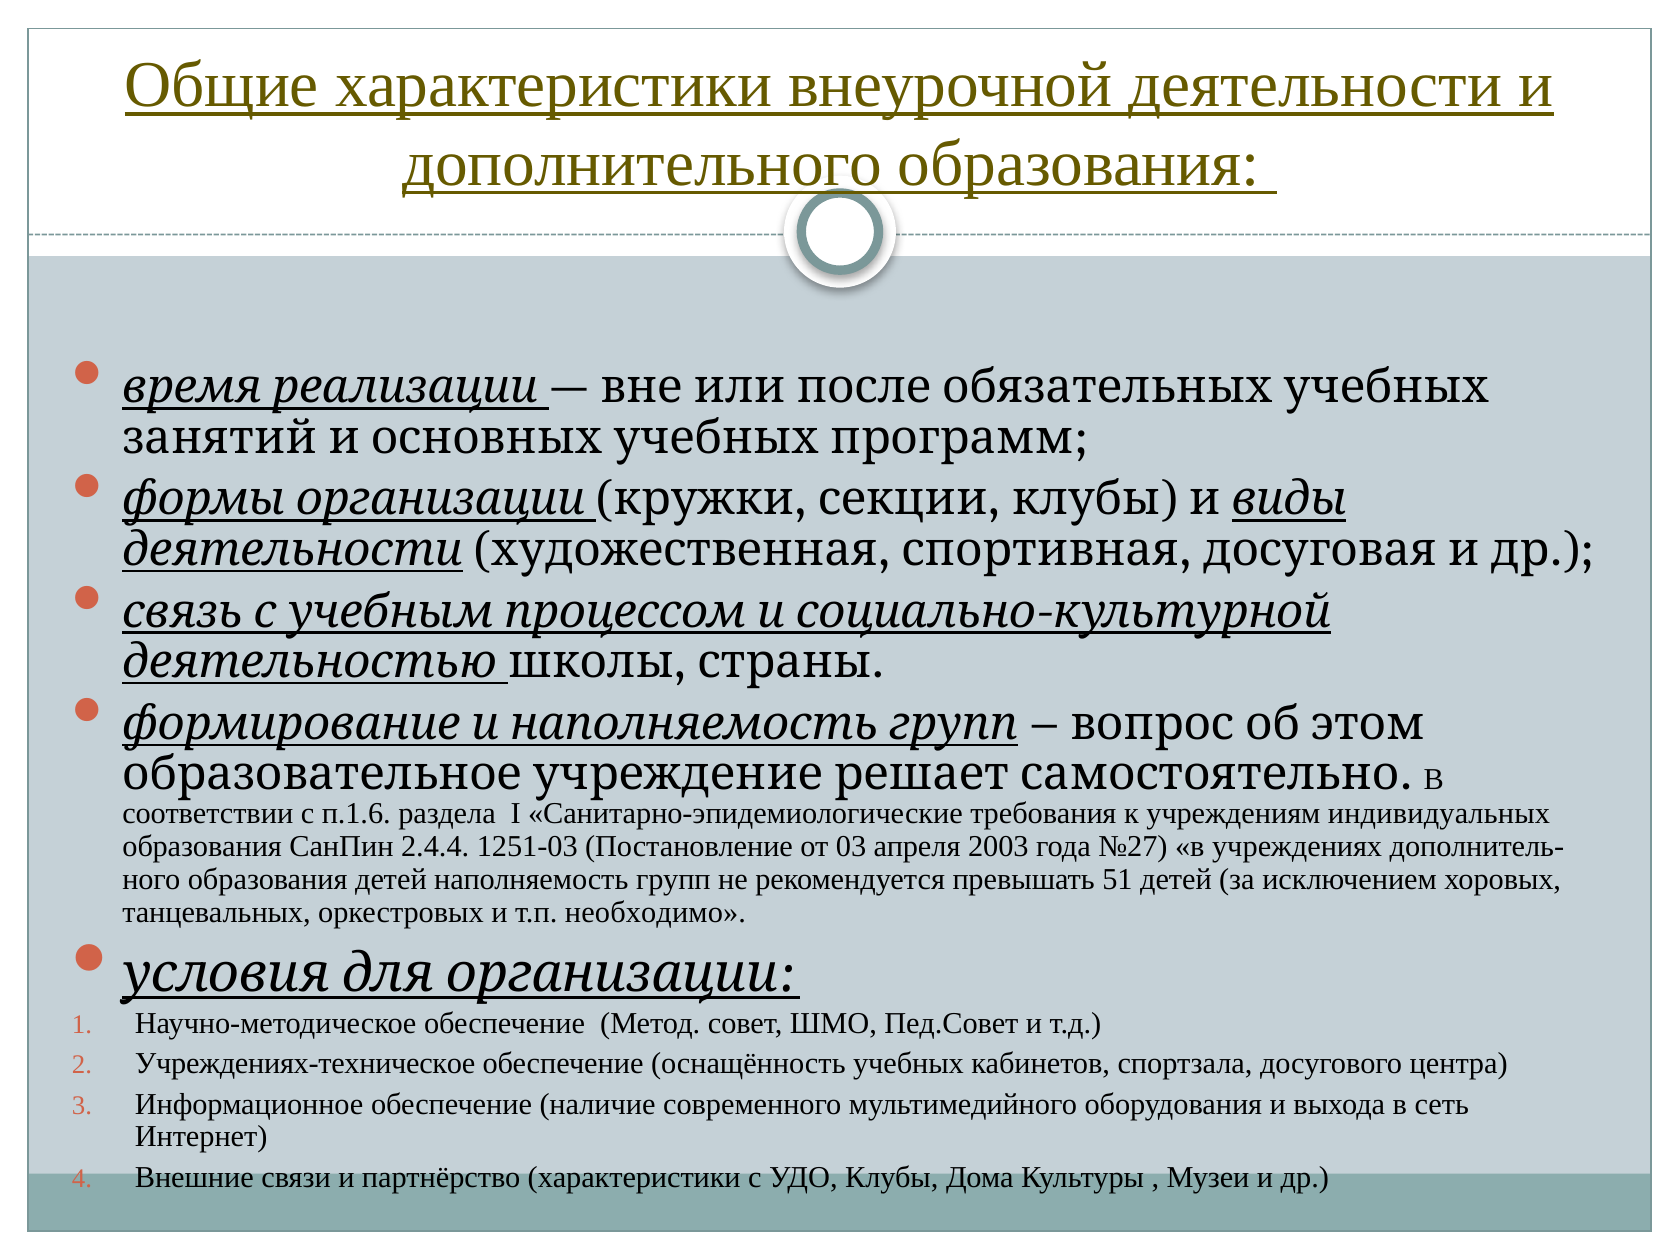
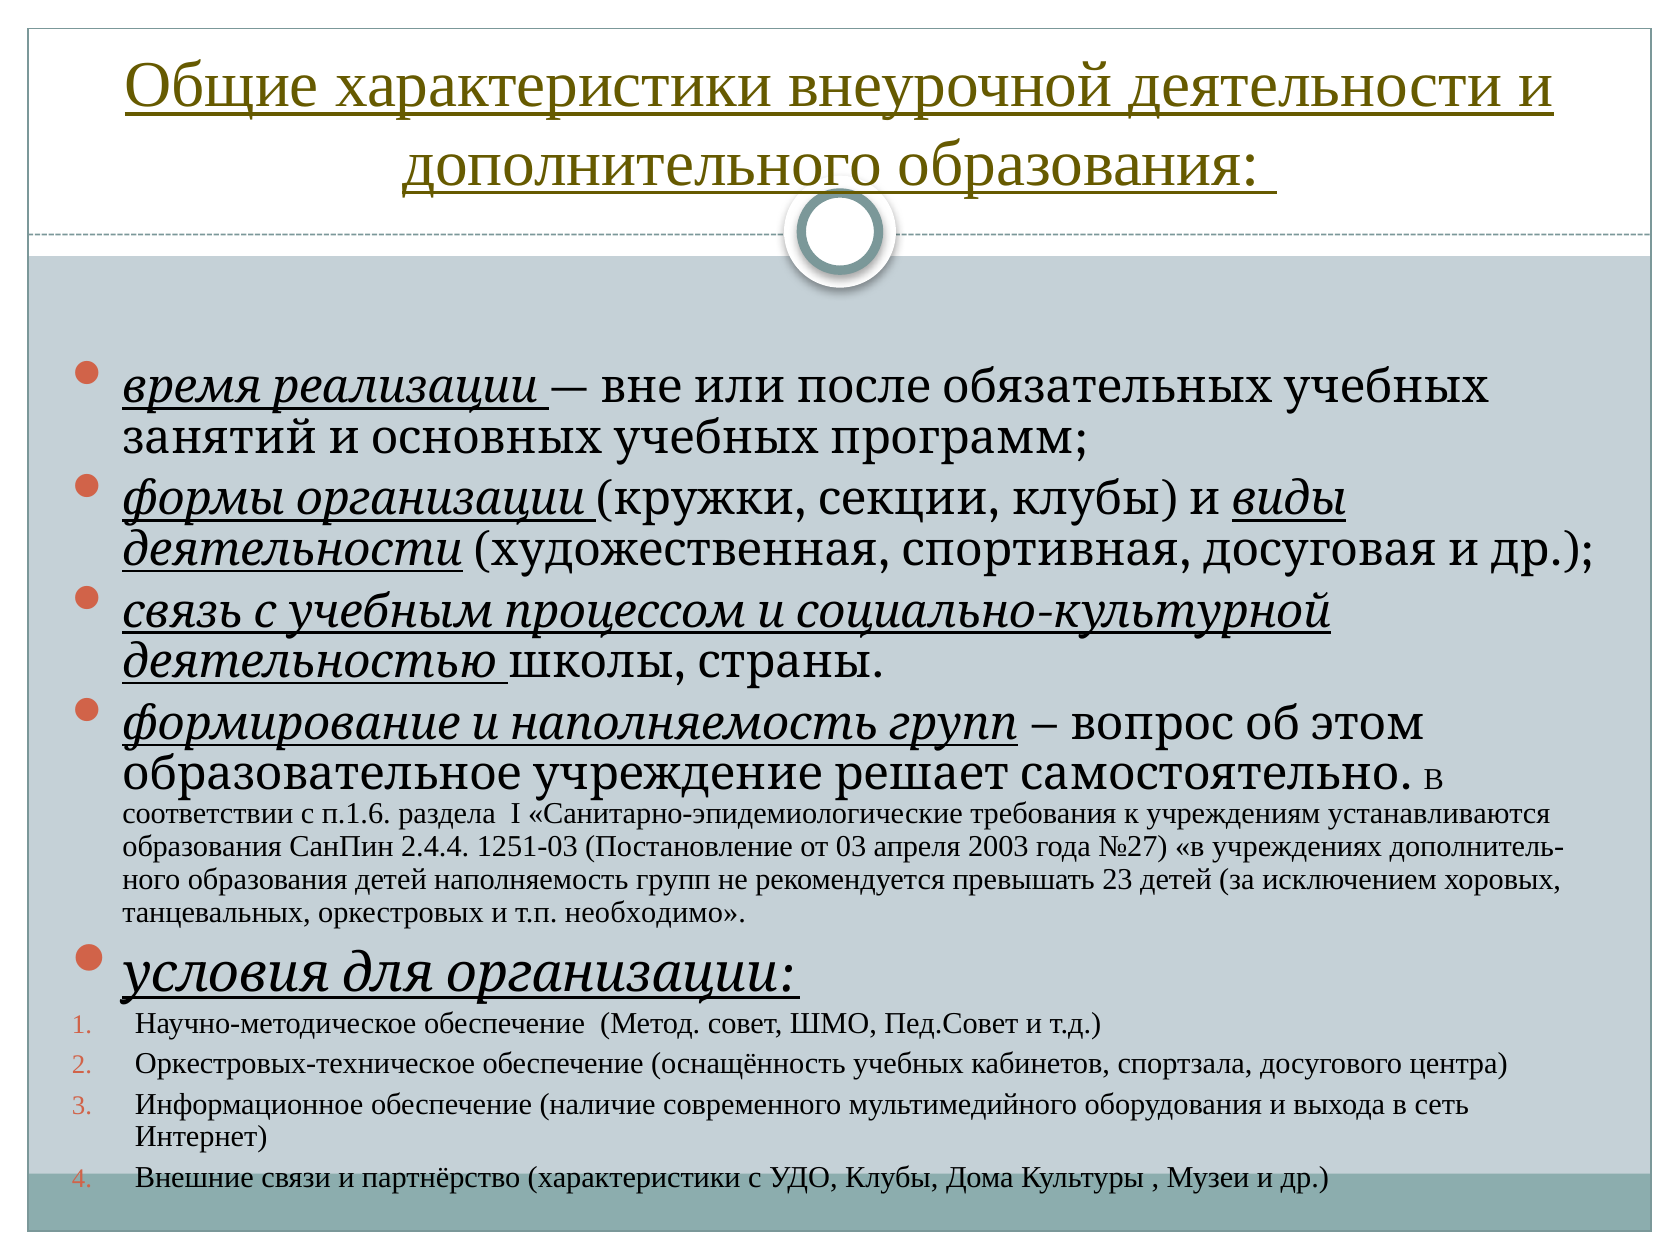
индивидуальных: индивидуальных -> устанавливаются
51: 51 -> 23
Учреждениях-техническое: Учреждениях-техническое -> Оркестровых-техническое
